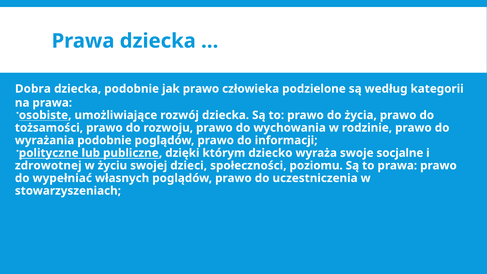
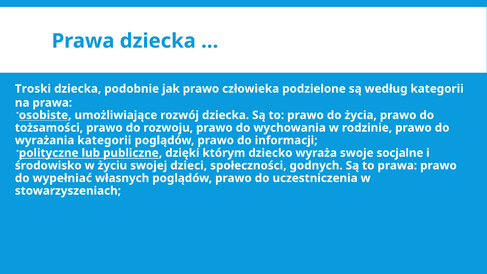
Dobra: Dobra -> Troski
wyrażania podobnie: podobnie -> kategorii
zdrowotnej: zdrowotnej -> środowisko
poziomu: poziomu -> godnych
